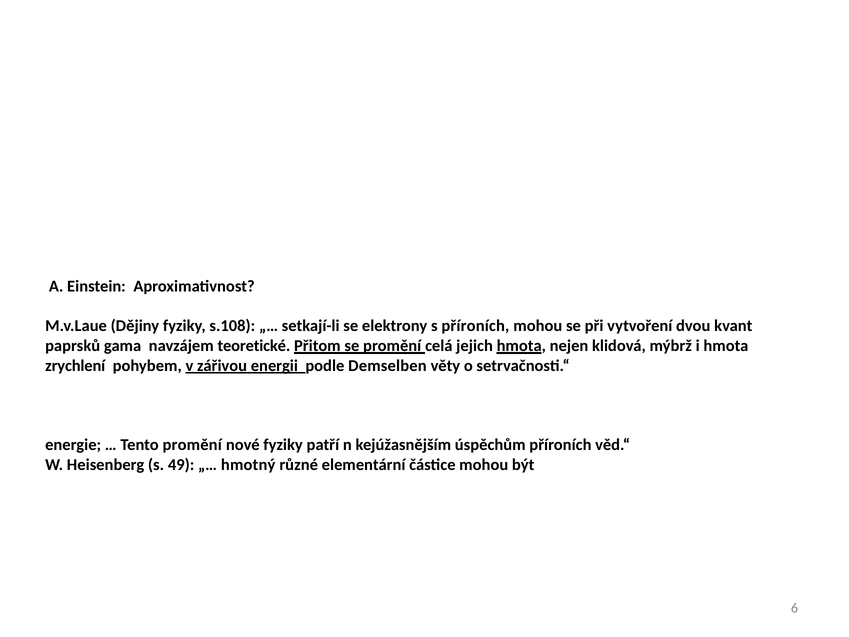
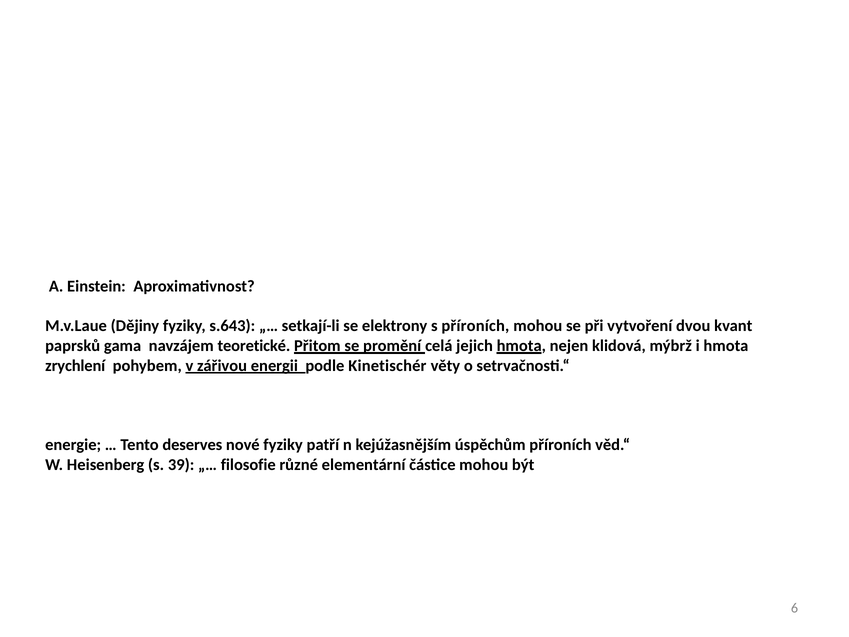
s.108: s.108 -> s.643
Demselben: Demselben -> Kinetischér
Tento promění: promění -> deserves
49: 49 -> 39
hmotný: hmotný -> filosofie
